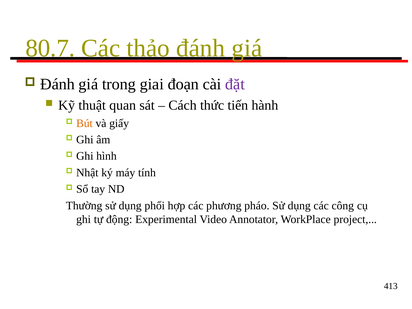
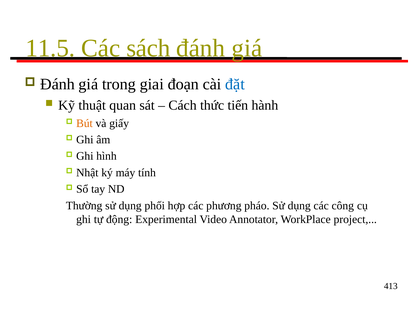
80.7: 80.7 -> 11.5
thảo: thảo -> sách
đặt colour: purple -> blue
